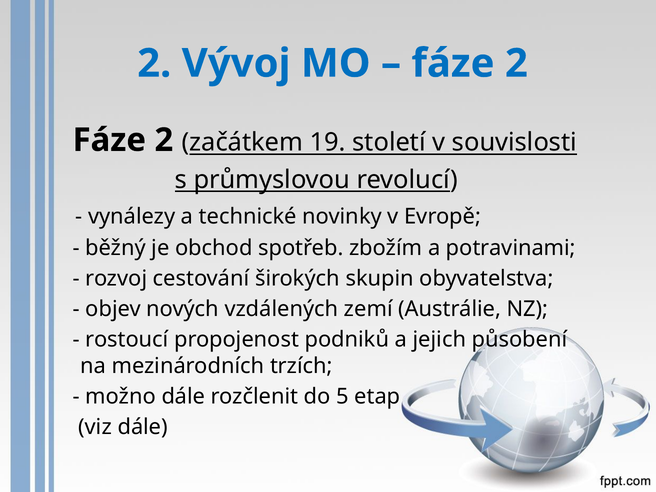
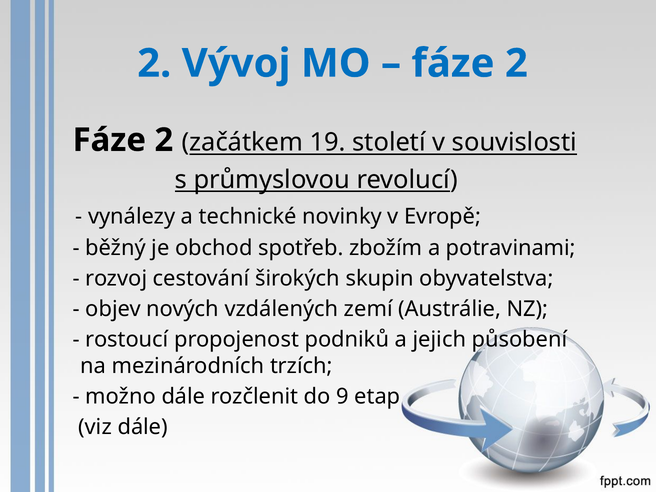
5: 5 -> 9
